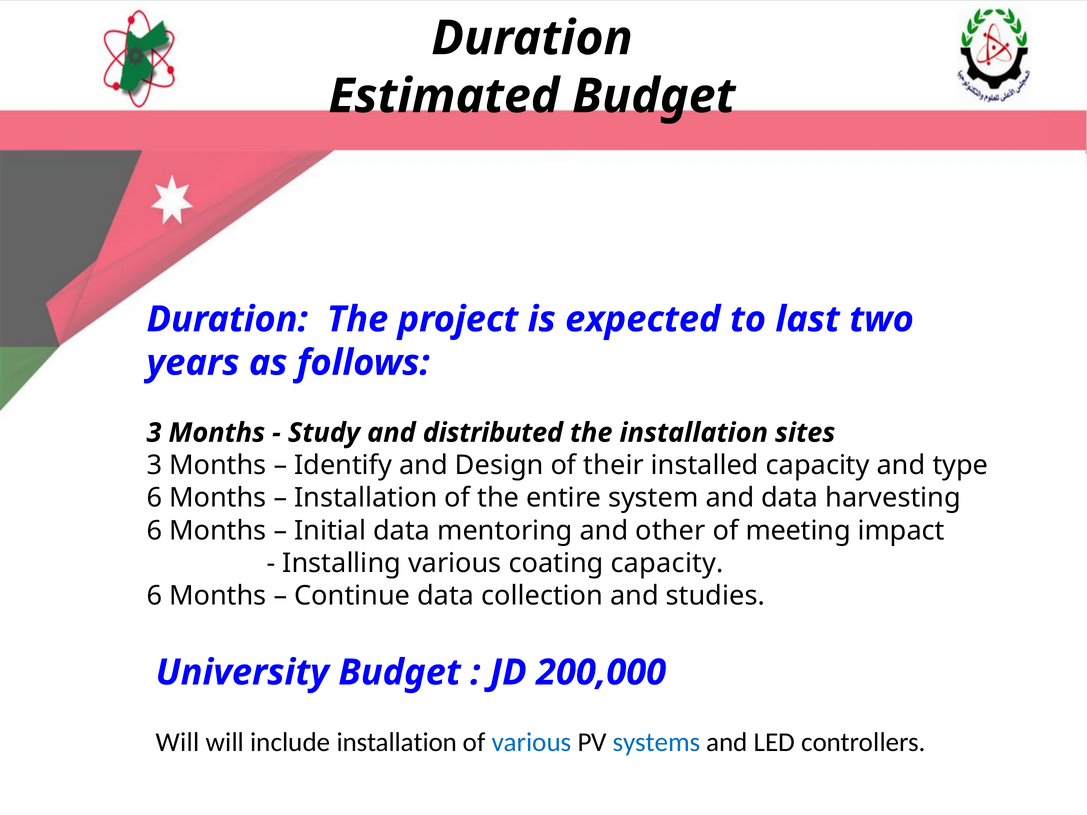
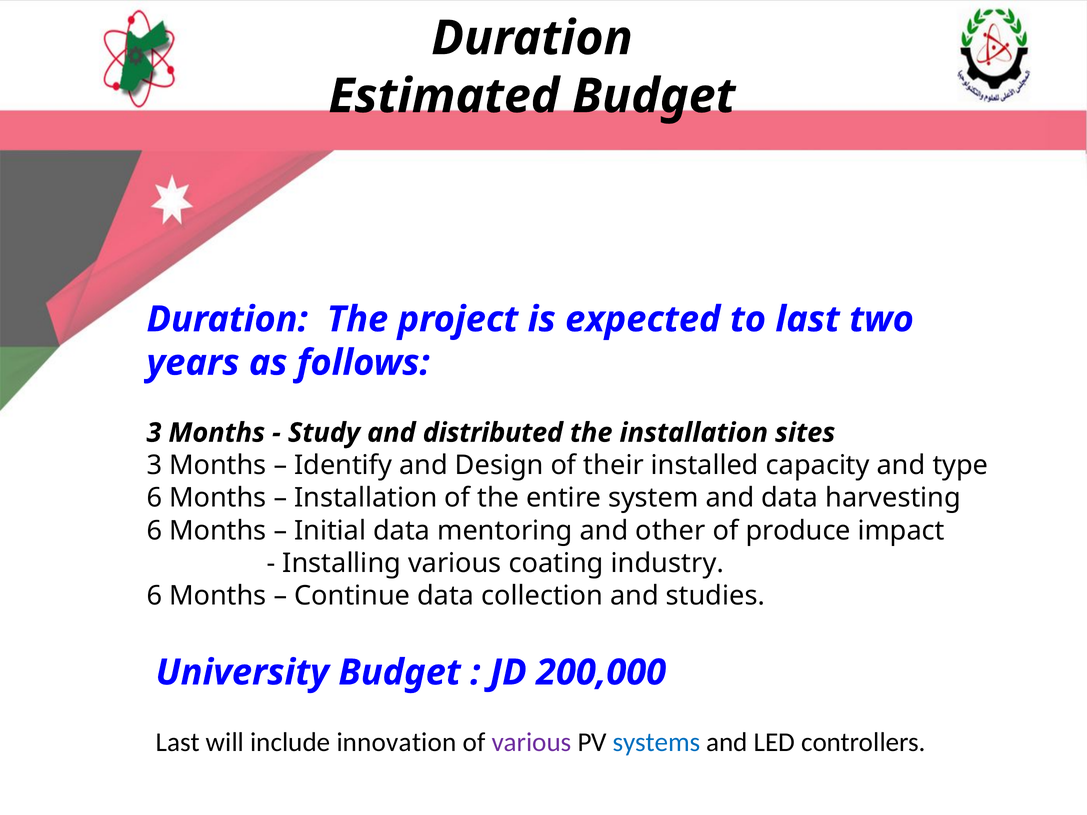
meeting: meeting -> produce
coating capacity: capacity -> industry
Will at (178, 743): Will -> Last
include installation: installation -> innovation
various at (531, 743) colour: blue -> purple
